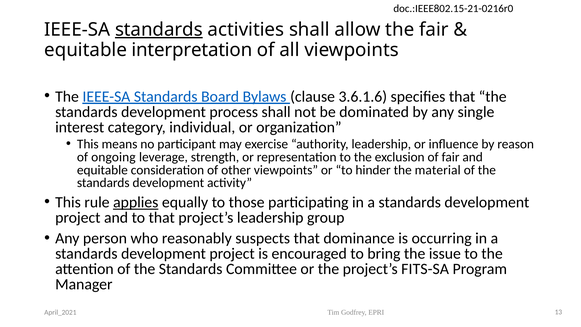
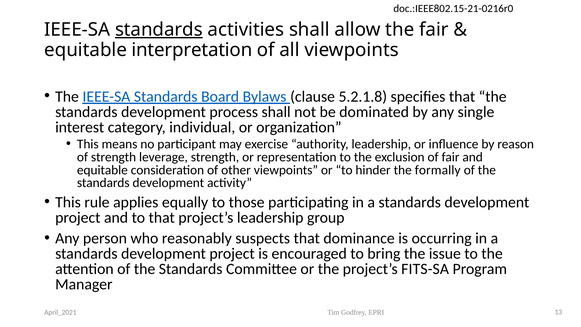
3.6.1.6: 3.6.1.6 -> 5.2.1.8
of ongoing: ongoing -> strength
material: material -> formally
applies underline: present -> none
